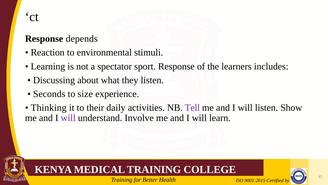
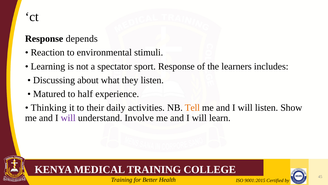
Seconds: Seconds -> Matured
size: size -> half
Tell colour: purple -> orange
